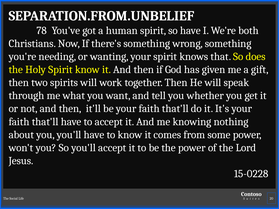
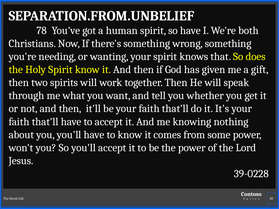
15-0228: 15-0228 -> 39-0228
